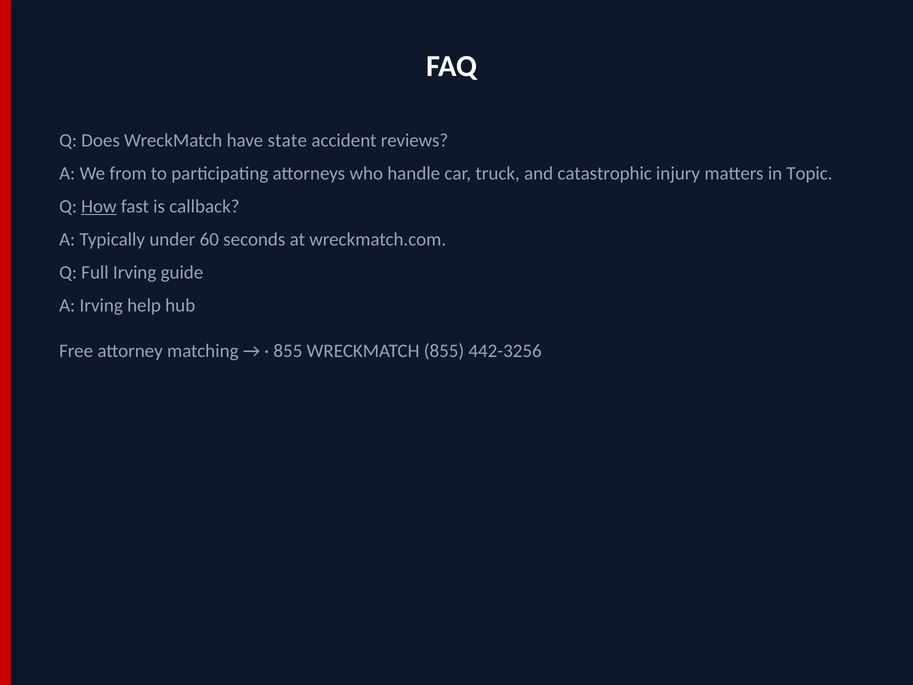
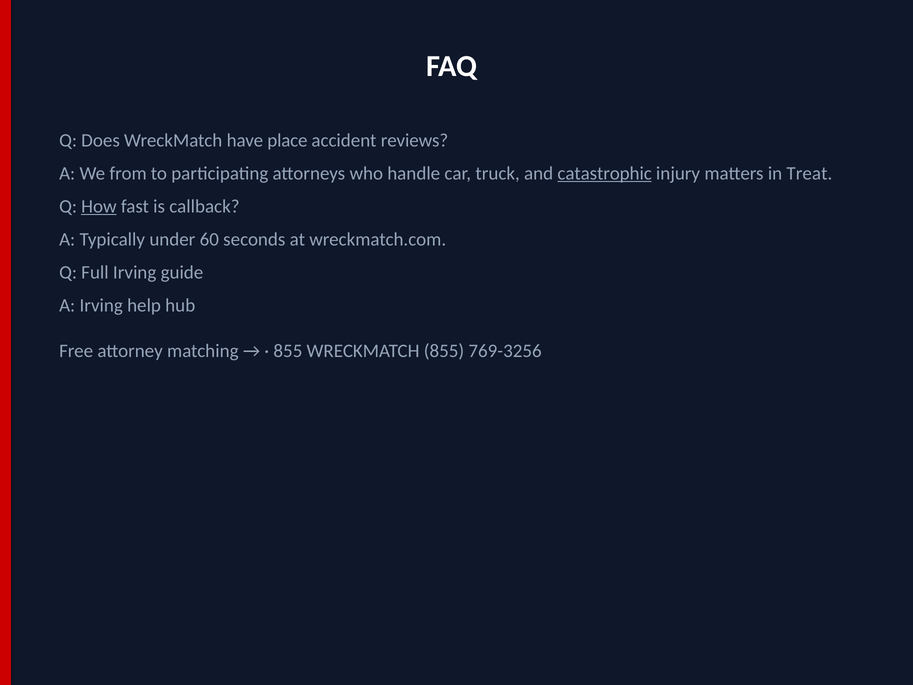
state: state -> place
catastrophic underline: none -> present
Topic: Topic -> Treat
442-3256: 442-3256 -> 769-3256
